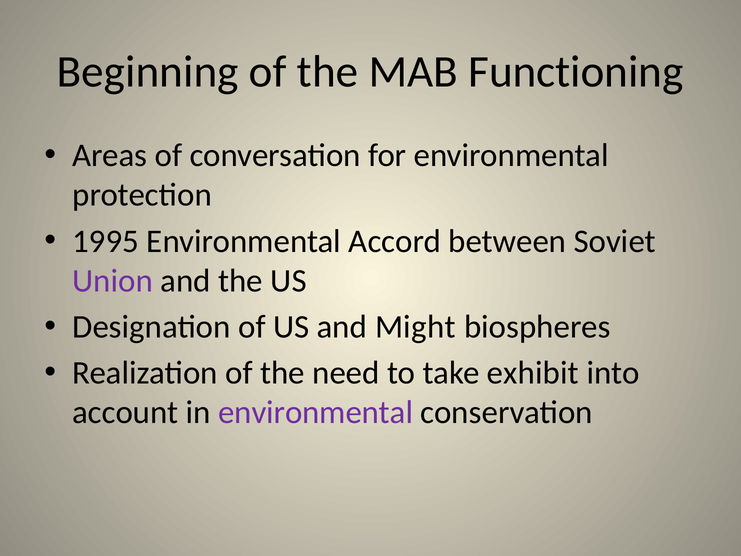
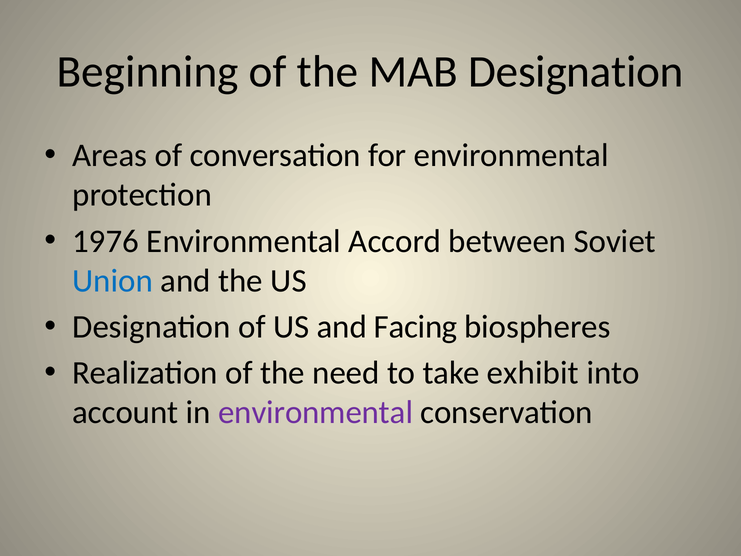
MAB Functioning: Functioning -> Designation
1995: 1995 -> 1976
Union colour: purple -> blue
Might: Might -> Facing
